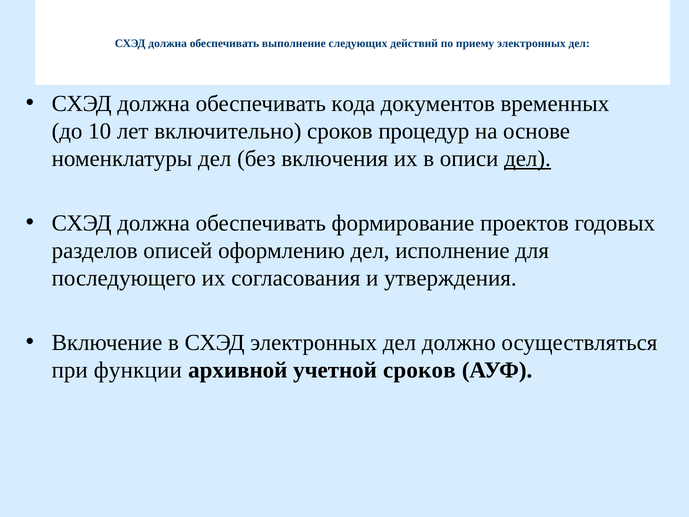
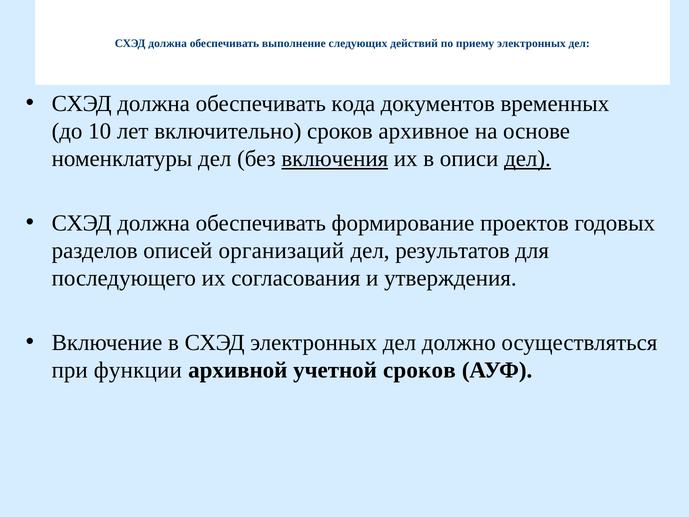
процедур: процедур -> архивное
включения underline: none -> present
оформлению: оформлению -> организаций
исполнение: исполнение -> результатов
